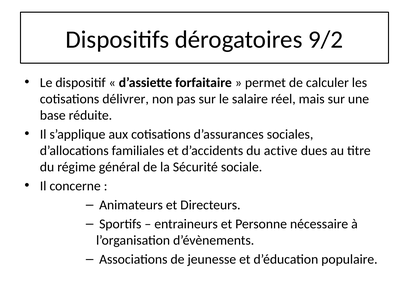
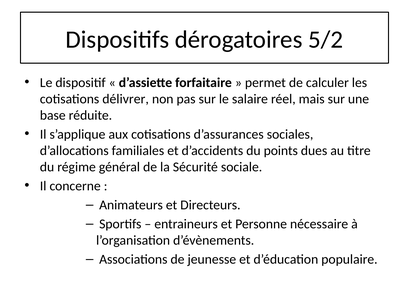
9/2: 9/2 -> 5/2
active: active -> points
